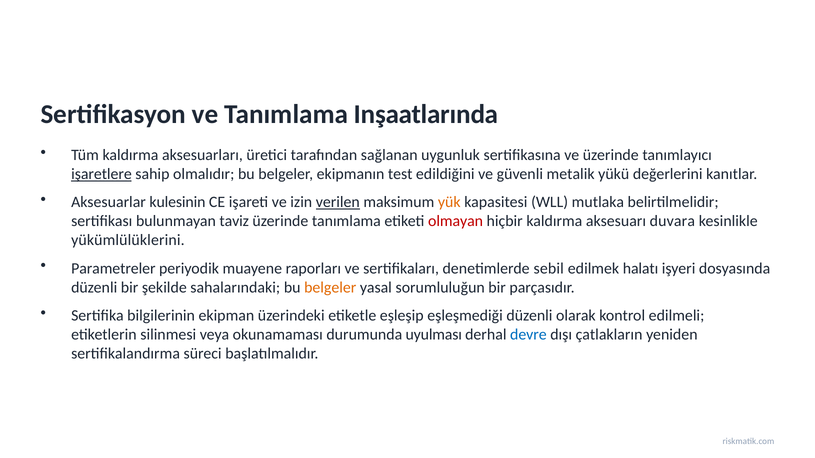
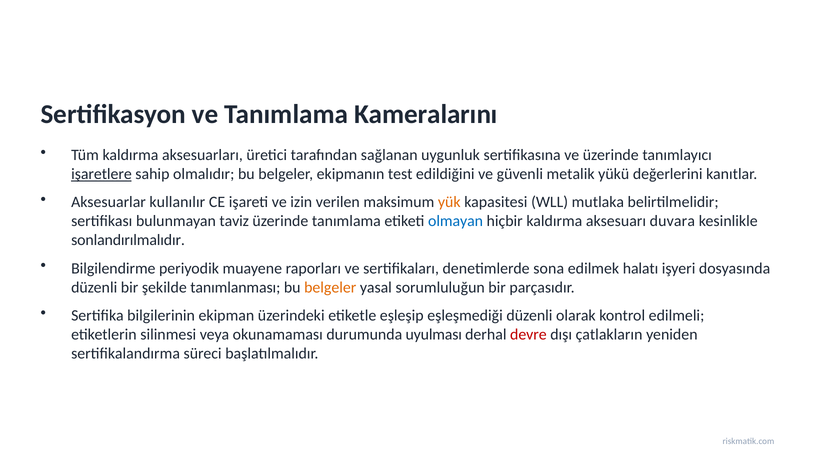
Inşaatlarında: Inşaatlarında -> Kameralarını
kulesinin: kulesinin -> kullanılır
verilen underline: present -> none
olmayan colour: red -> blue
yükümlülüklerini: yükümlülüklerini -> sonlandırılmalıdır
Parametreler: Parametreler -> Bilgilendirme
sebil: sebil -> sona
sahalarındaki: sahalarındaki -> tanımlanması
devre colour: blue -> red
